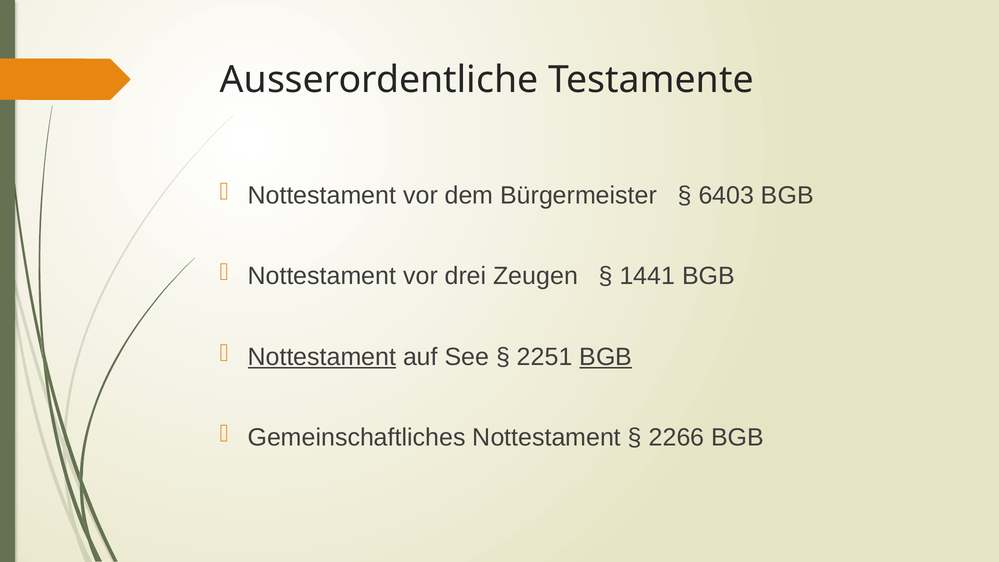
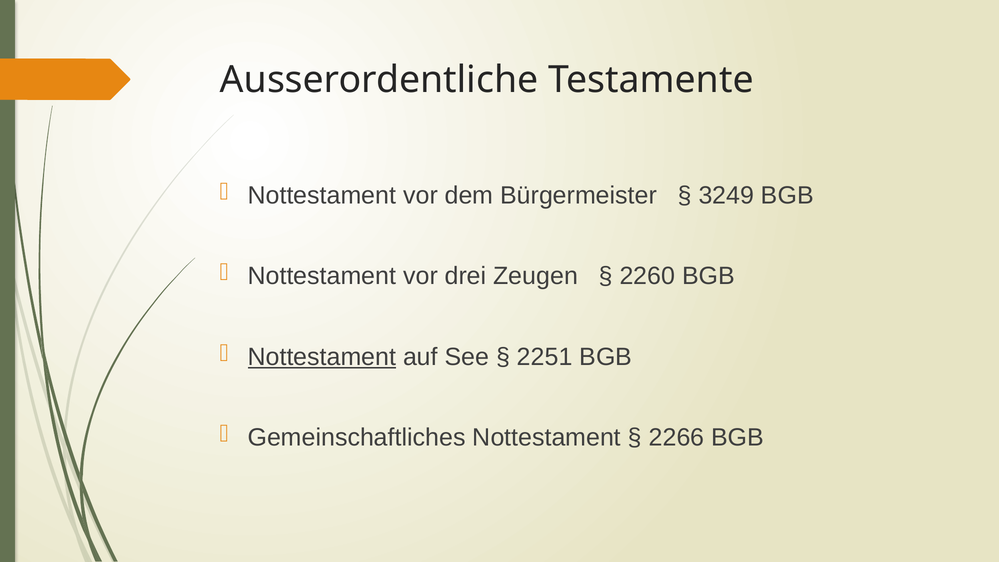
6403: 6403 -> 3249
1441: 1441 -> 2260
BGB at (606, 357) underline: present -> none
